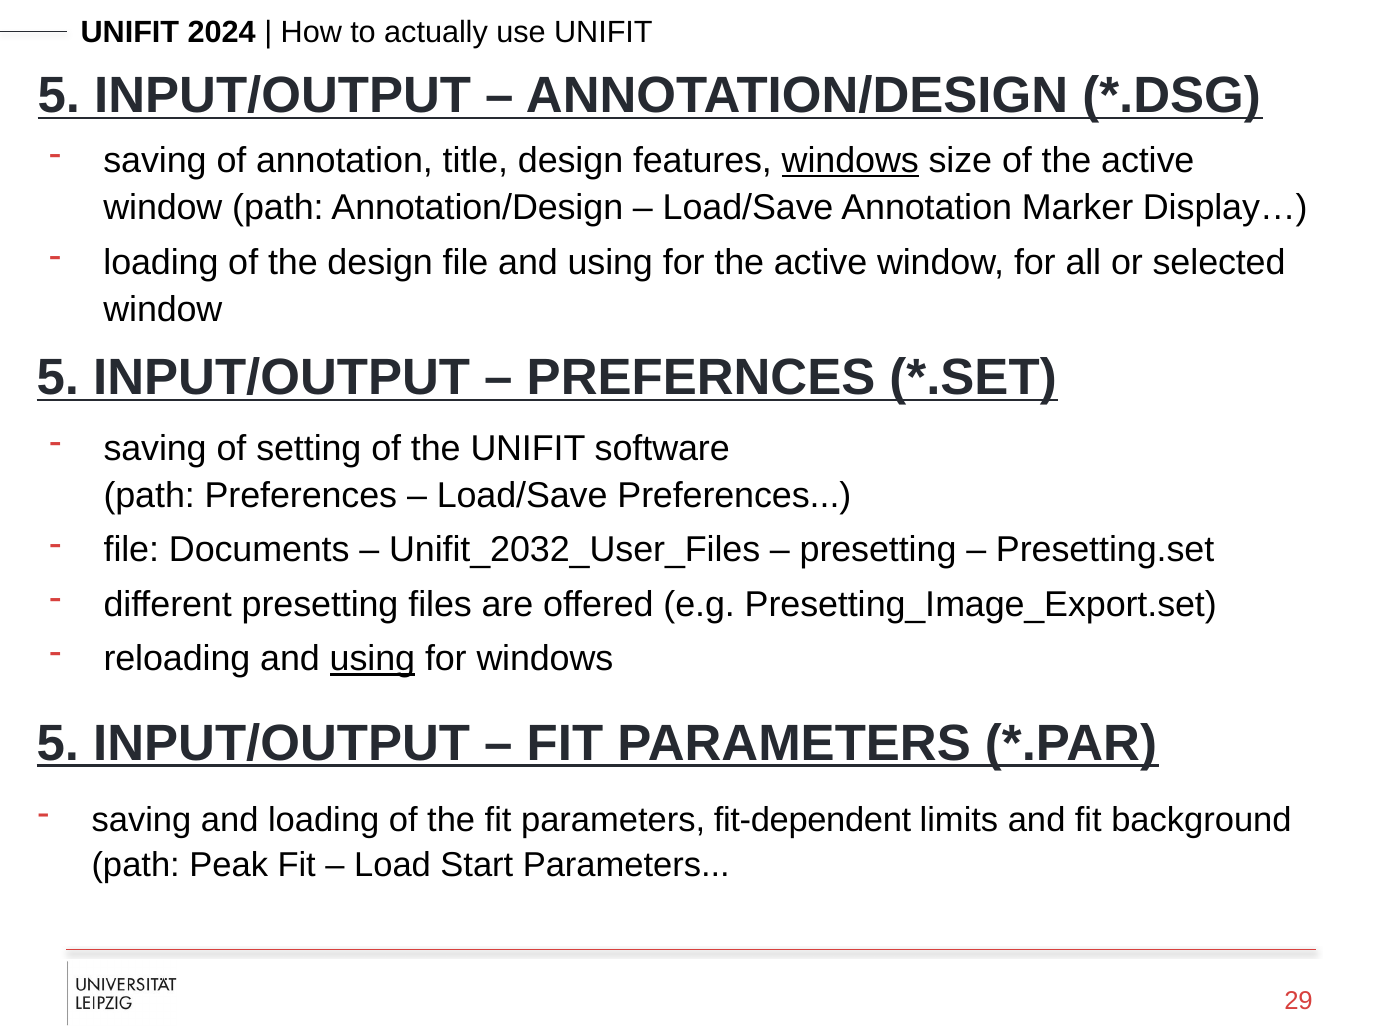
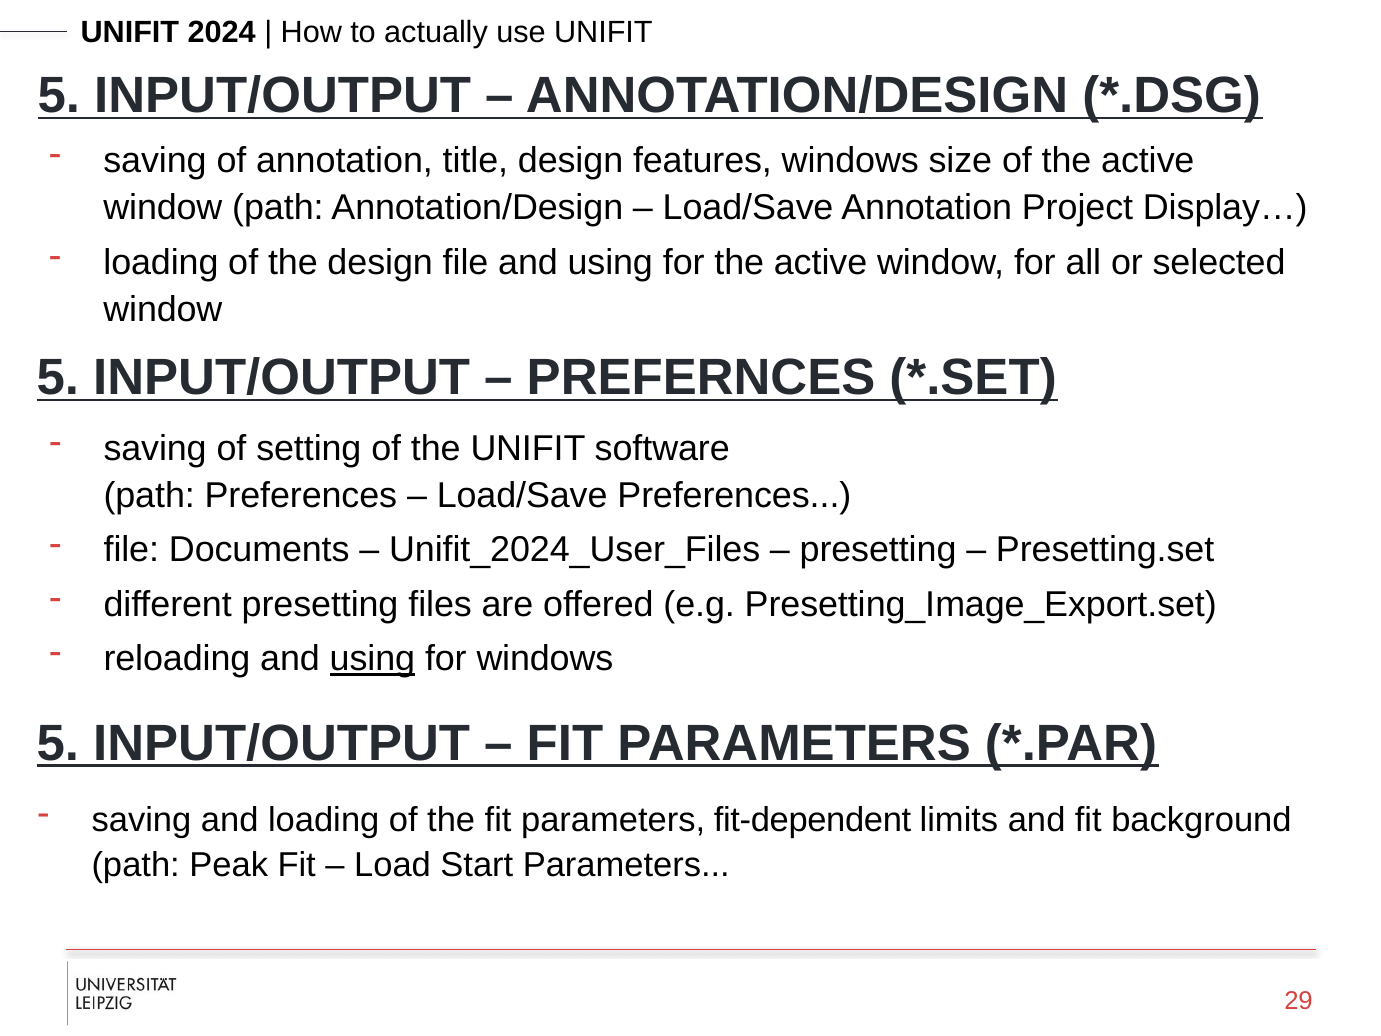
windows at (850, 161) underline: present -> none
Marker: Marker -> Project
Unifit_2032_User_Files: Unifit_2032_User_Files -> Unifit_2024_User_Files
